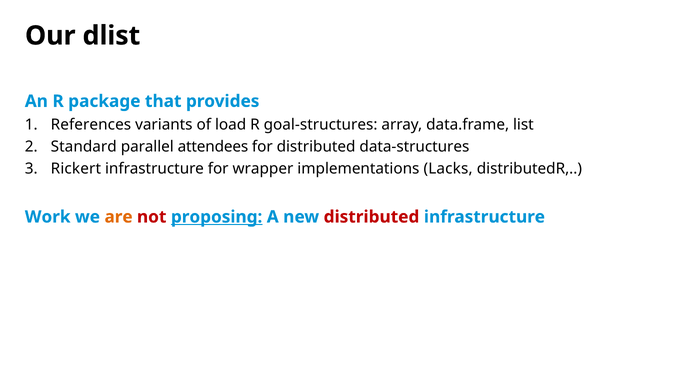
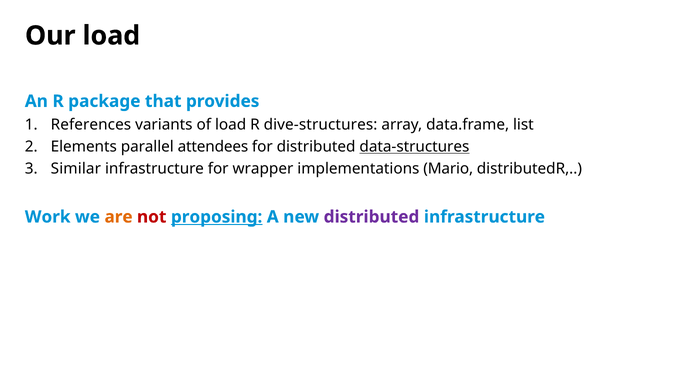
Our dlist: dlist -> load
goal-structures: goal-structures -> dive-structures
Standard: Standard -> Elements
data-structures underline: none -> present
Rickert: Rickert -> Similar
Lacks: Lacks -> Mario
distributed at (371, 217) colour: red -> purple
